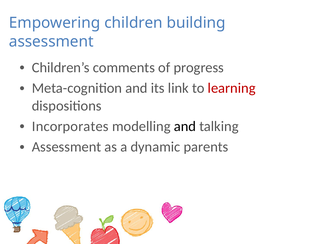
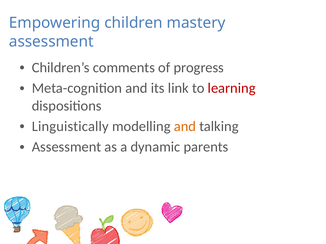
building: building -> mastery
Incorporates: Incorporates -> Linguistically
and at (185, 127) colour: black -> orange
